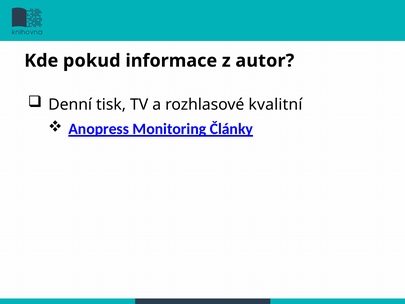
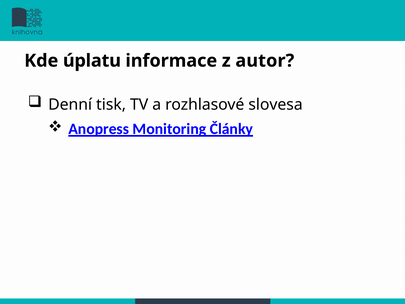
pokud: pokud -> úplatu
kvalitní: kvalitní -> slovesa
